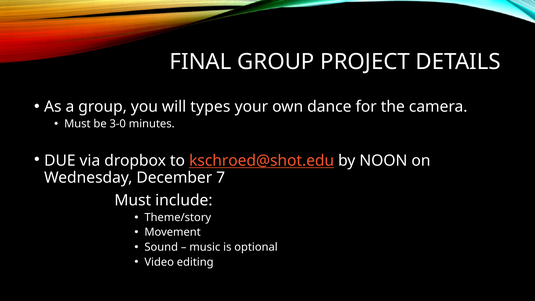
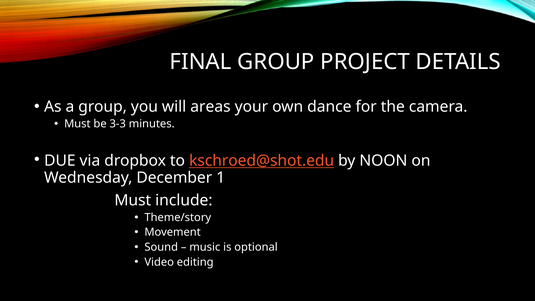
types: types -> areas
3-0: 3-0 -> 3-3
7: 7 -> 1
